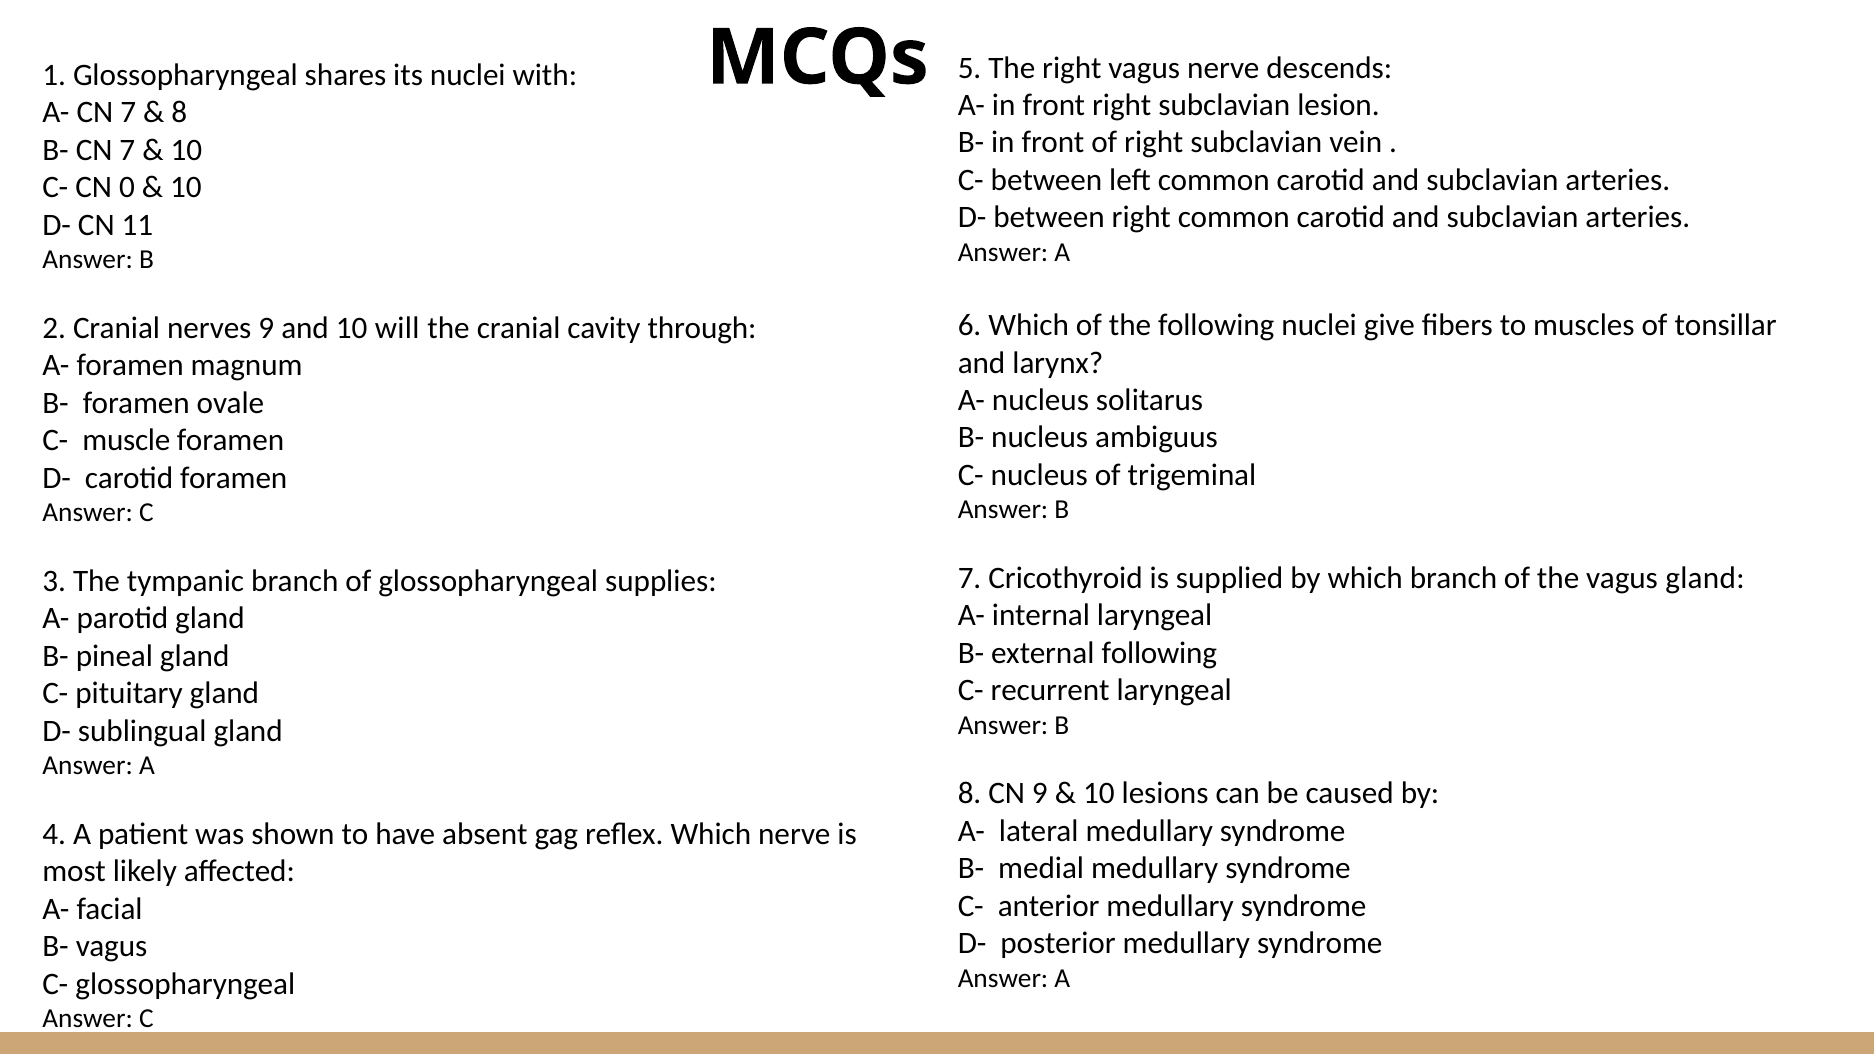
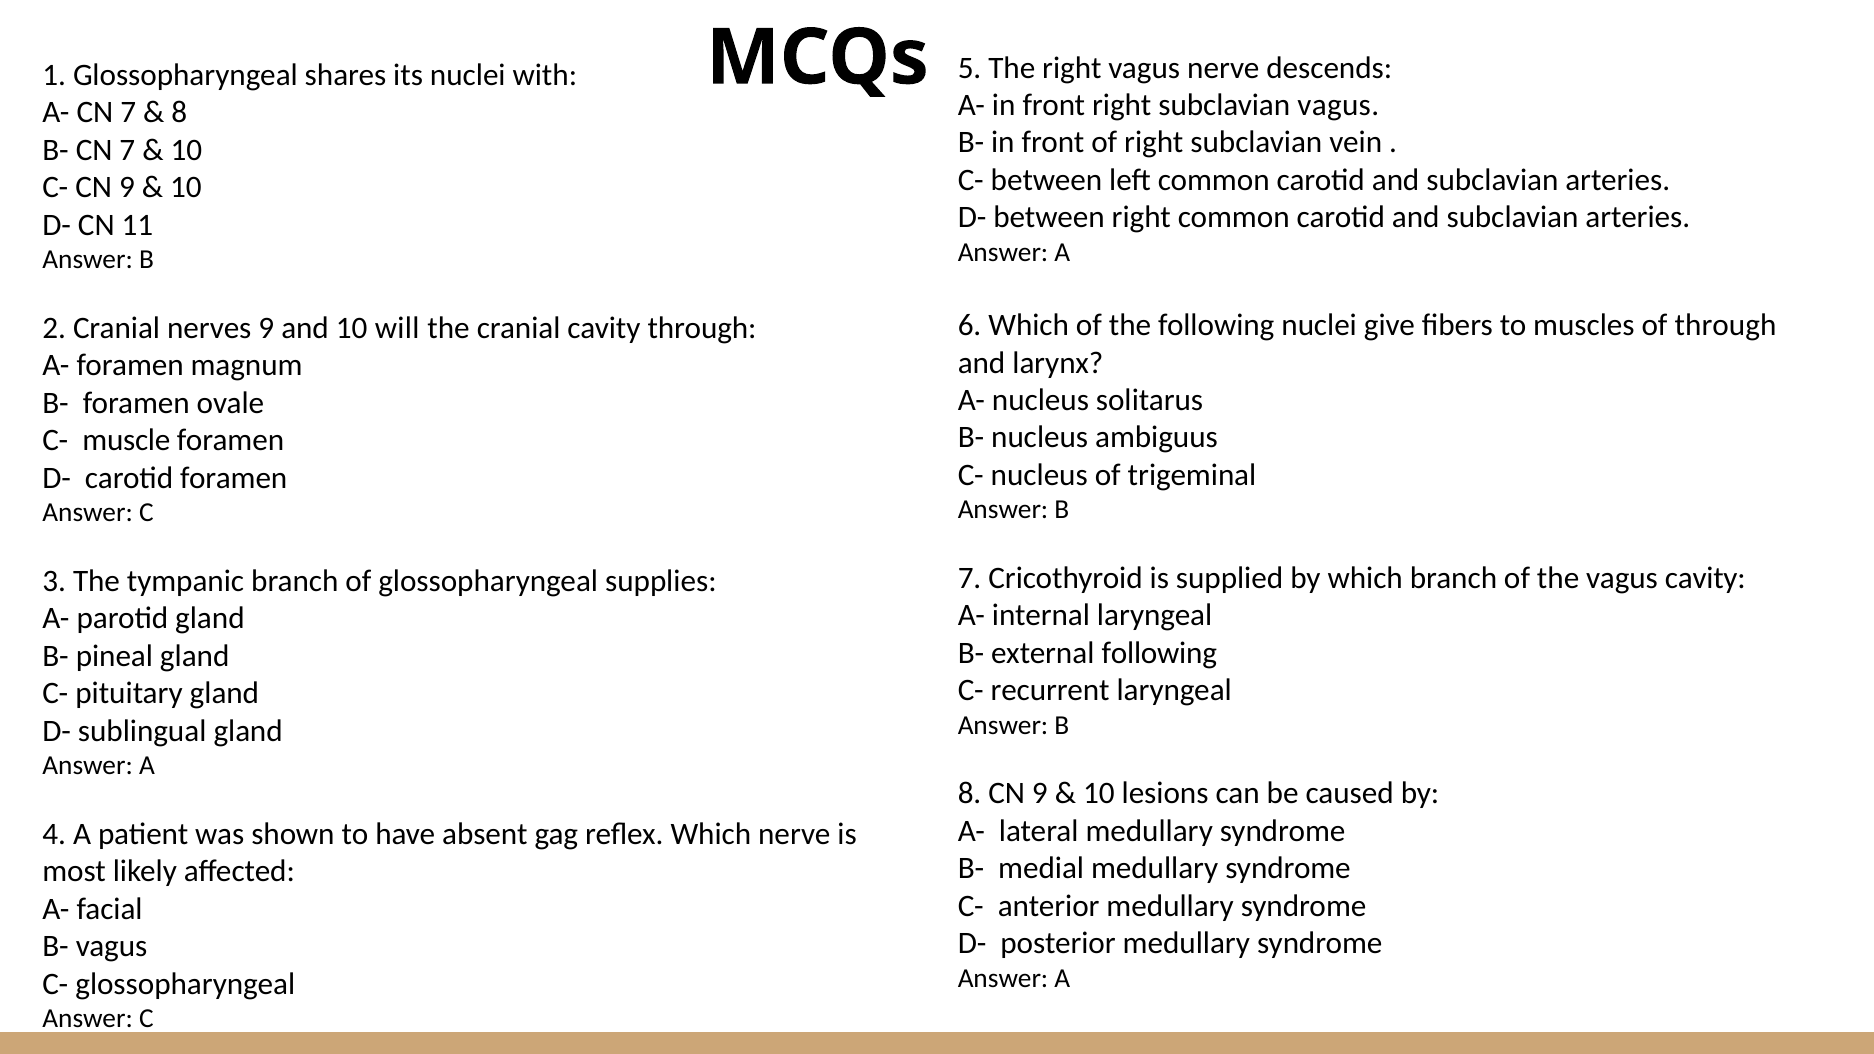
subclavian lesion: lesion -> vagus
C- CN 0: 0 -> 9
of tonsillar: tonsillar -> through
vagus gland: gland -> cavity
